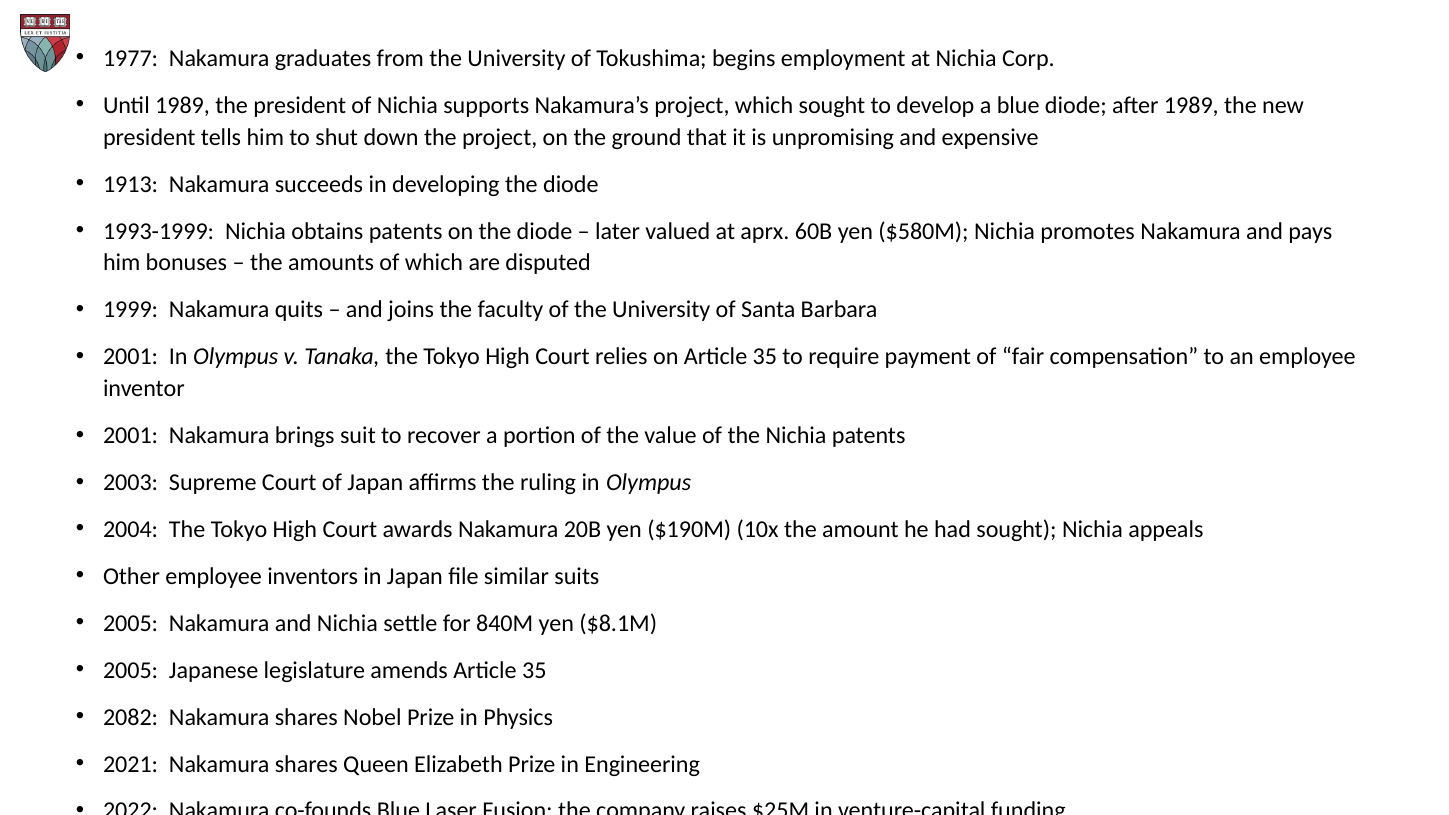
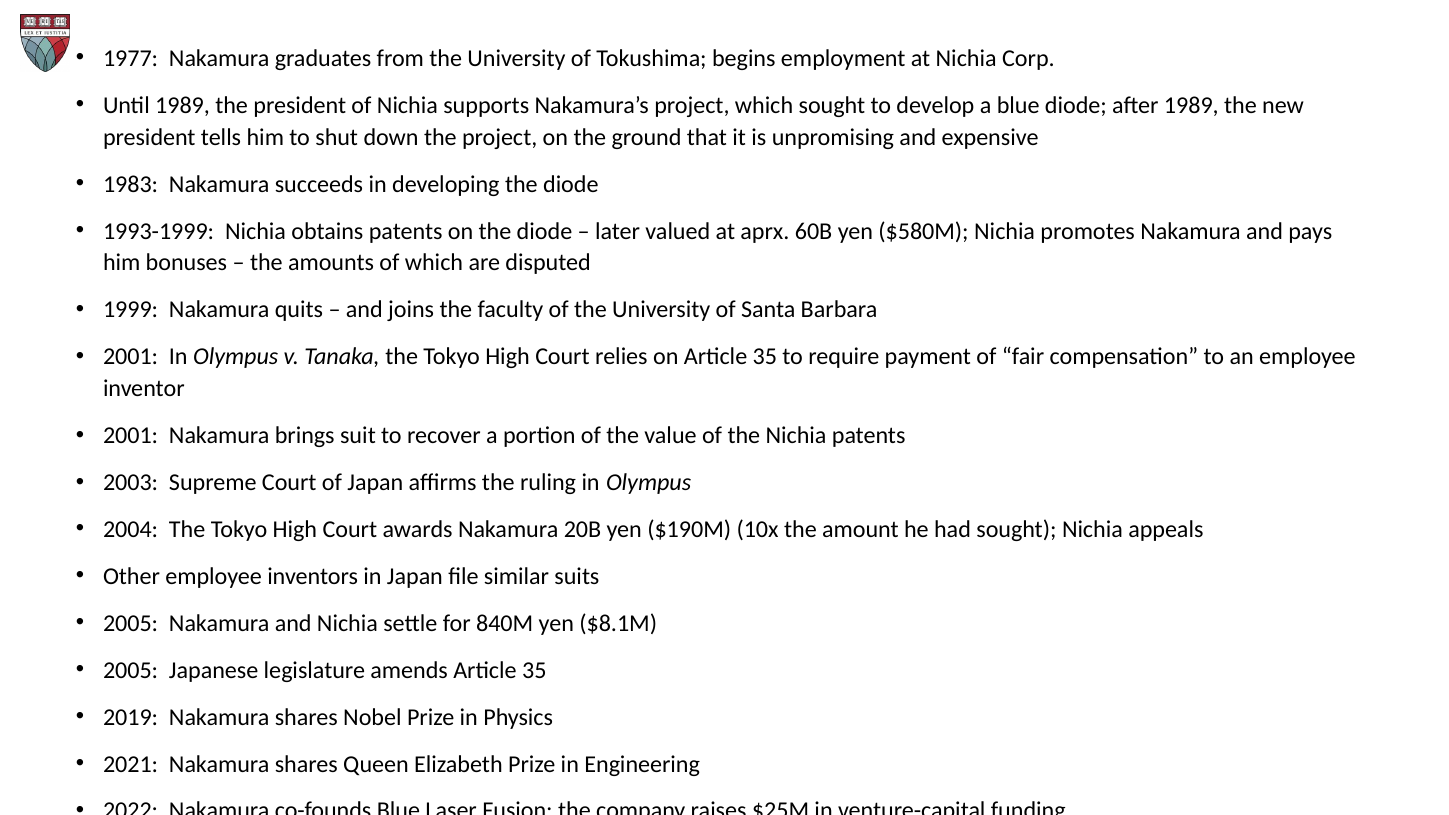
1913: 1913 -> 1983
2082: 2082 -> 2019
